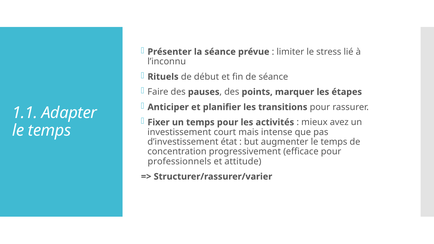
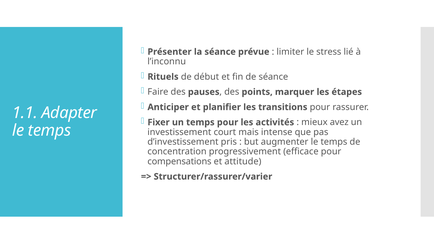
état: état -> pris
professionnels: professionnels -> compensations
